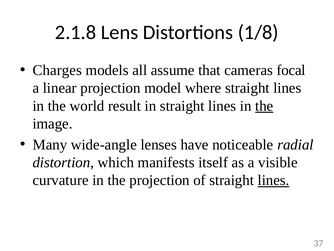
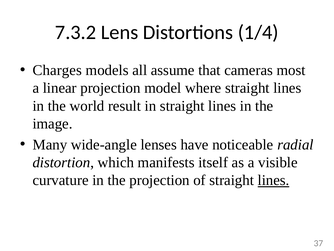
2.1.8: 2.1.8 -> 7.3.2
1/8: 1/8 -> 1/4
focal: focal -> most
the at (264, 106) underline: present -> none
